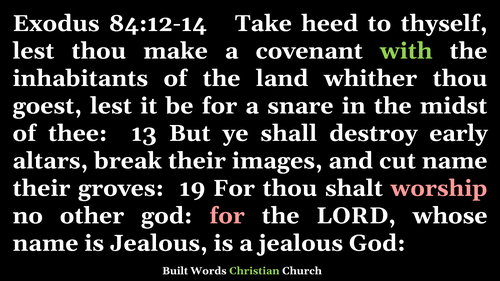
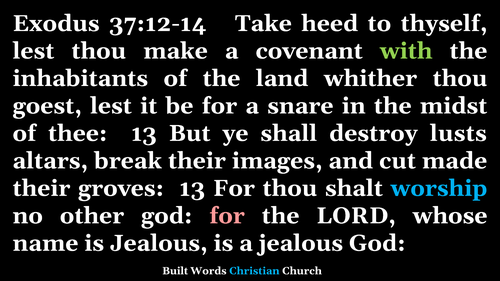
84:12-14: 84:12-14 -> 37:12-14
early: early -> lusts
cut name: name -> made
groves 19: 19 -> 13
worship colour: pink -> light blue
Christian colour: light green -> light blue
